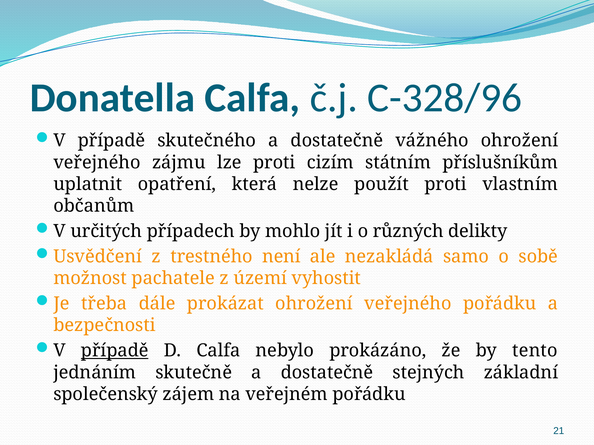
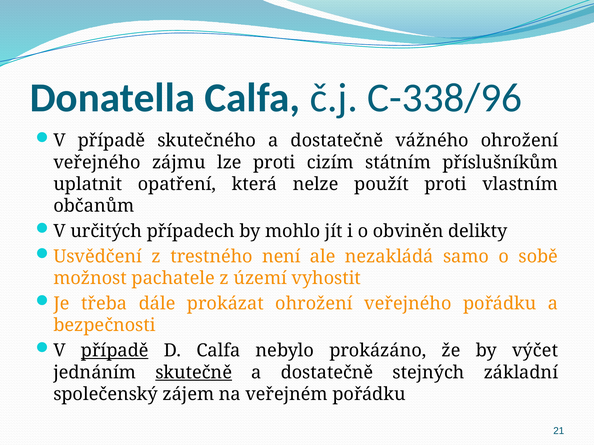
C-328/96: C-328/96 -> C-338/96
různých: různých -> obviněn
tento: tento -> výčet
skutečně underline: none -> present
